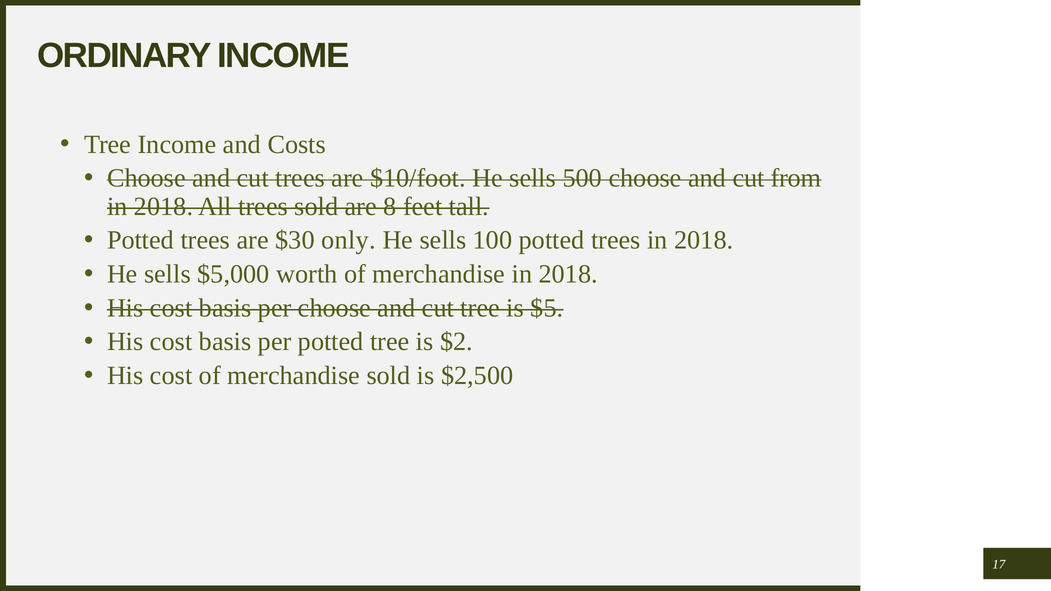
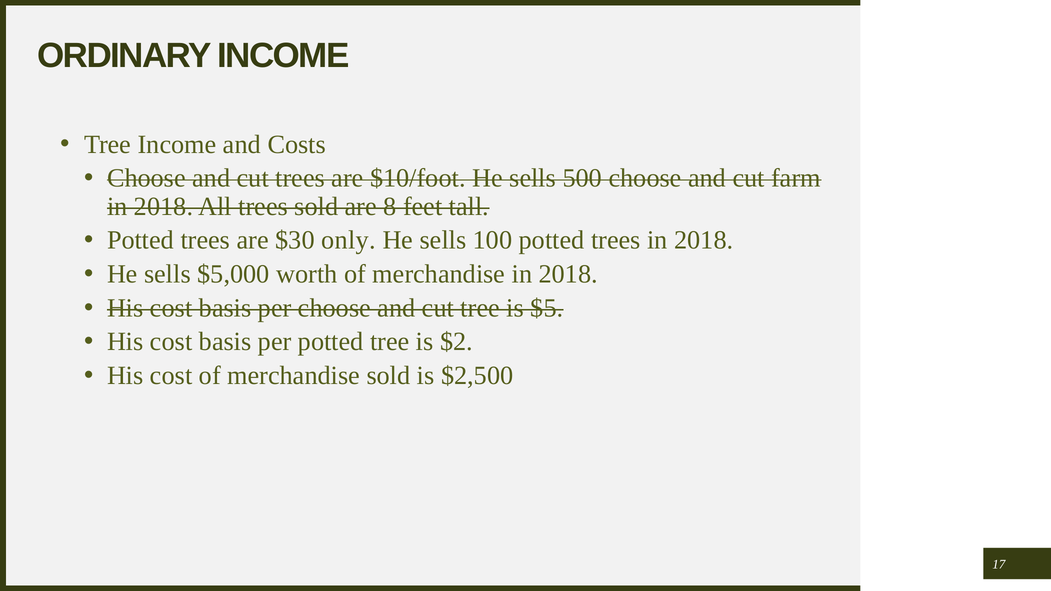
from: from -> farm
